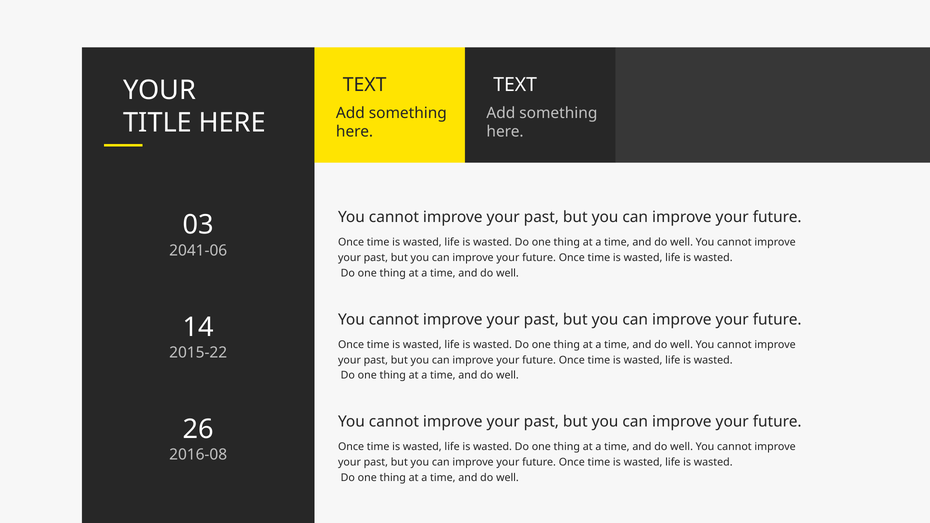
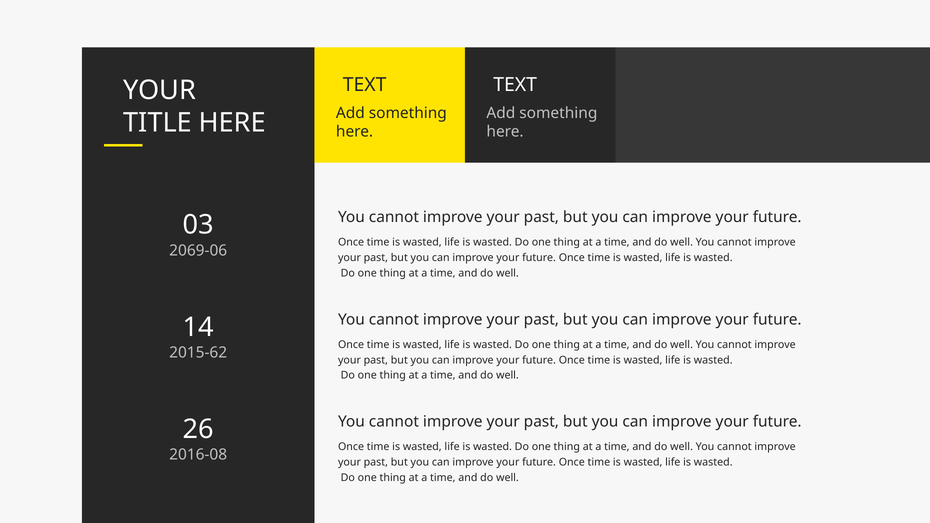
2041-06: 2041-06 -> 2069-06
2015-22: 2015-22 -> 2015-62
